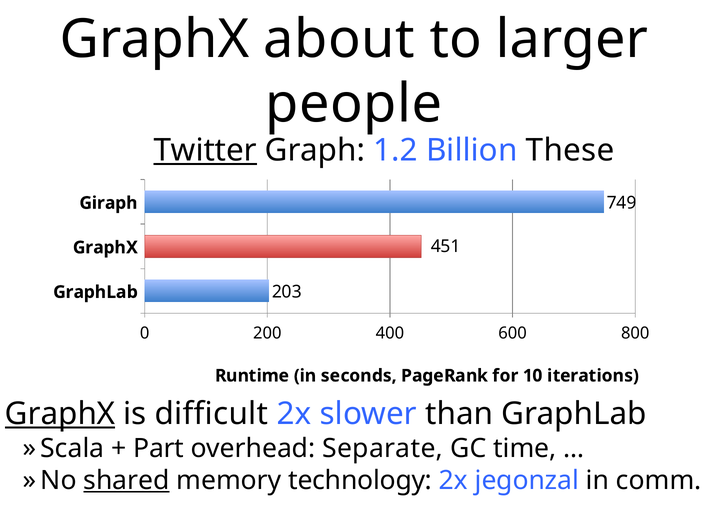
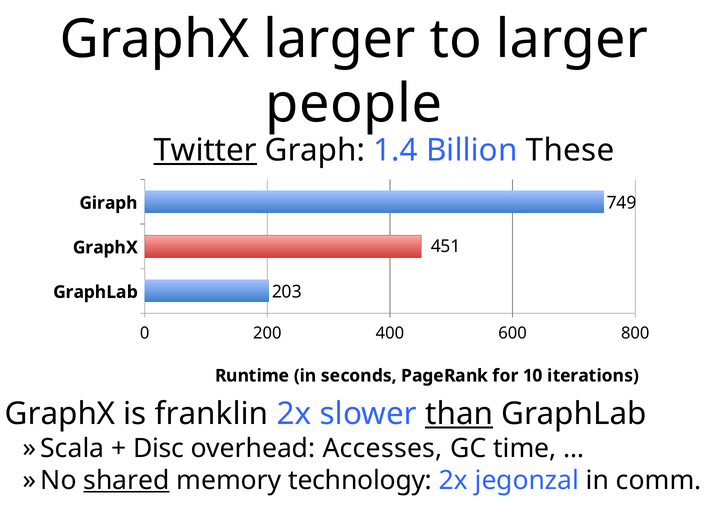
GraphX about: about -> larger
1.2: 1.2 -> 1.4
GraphX at (60, 414) underline: present -> none
difficult: difficult -> franklin
than underline: none -> present
Part: Part -> Disc
Separate: Separate -> Accesses
